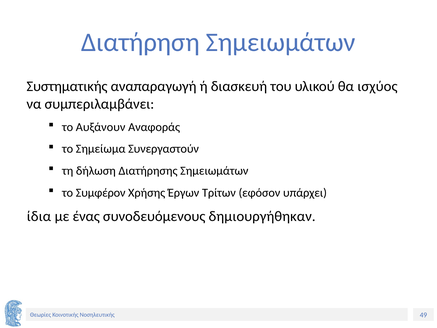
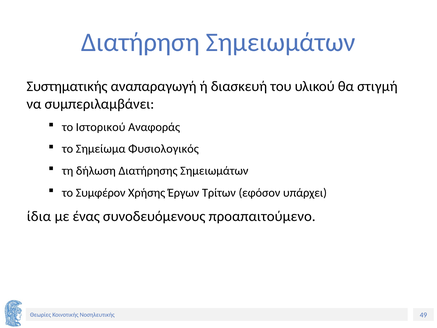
ισχύος: ισχύος -> στιγμή
Αυξάνουν: Αυξάνουν -> Ιστορικού
Συνεργαστούν: Συνεργαστούν -> Φυσιολογικός
δημιουργήθηκαν: δημιουργήθηκαν -> προαπαιτούμενο
